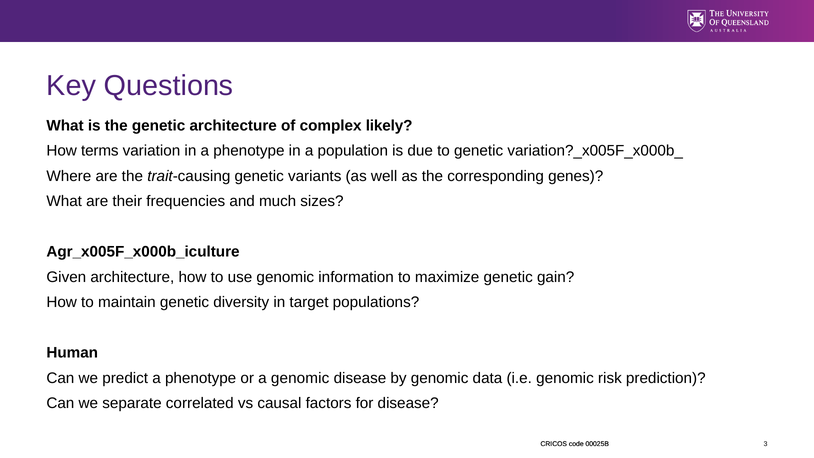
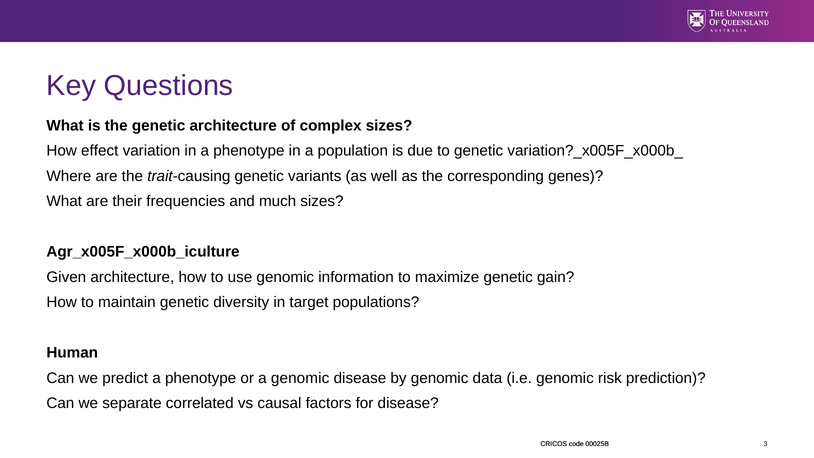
complex likely: likely -> sizes
terms: terms -> effect
